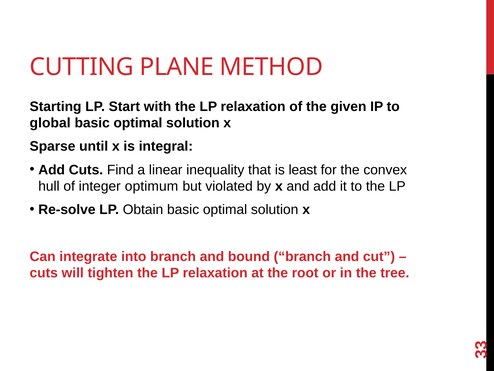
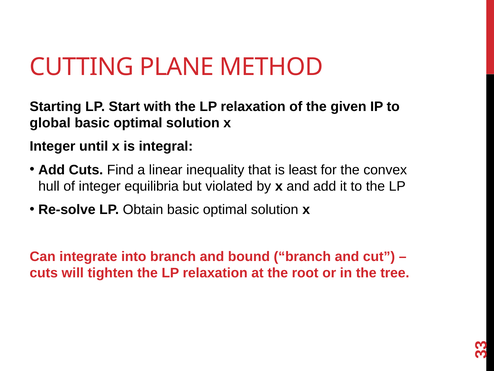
Sparse at (53, 146): Sparse -> Integer
optimum: optimum -> equilibria
